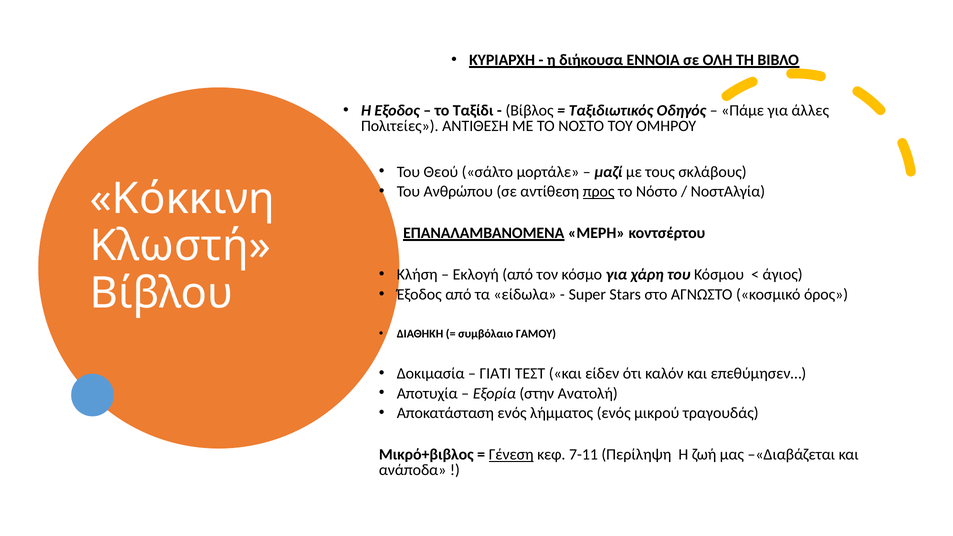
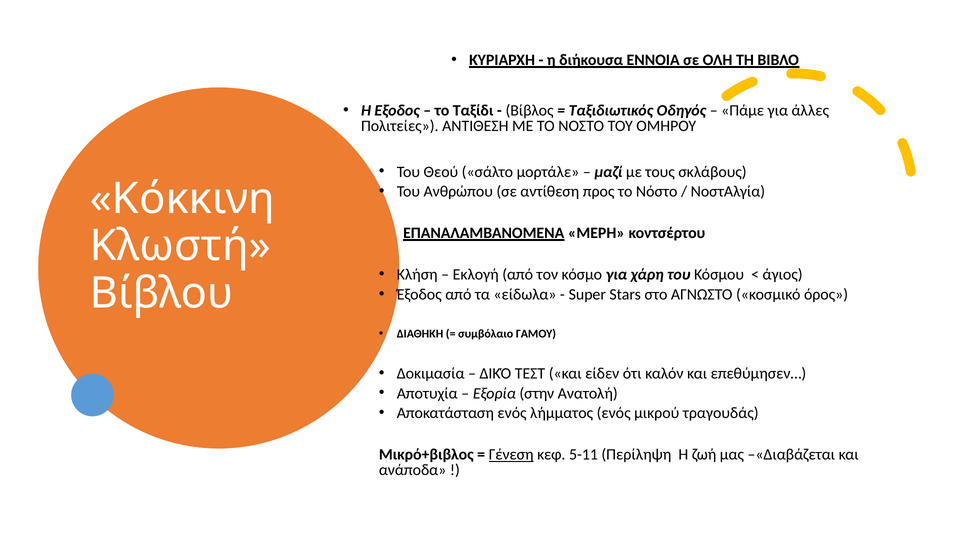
προς underline: present -> none
ΓΙΑΤΙ: ΓΙΑΤΙ -> ΔΙΚΌ
7-11: 7-11 -> 5-11
